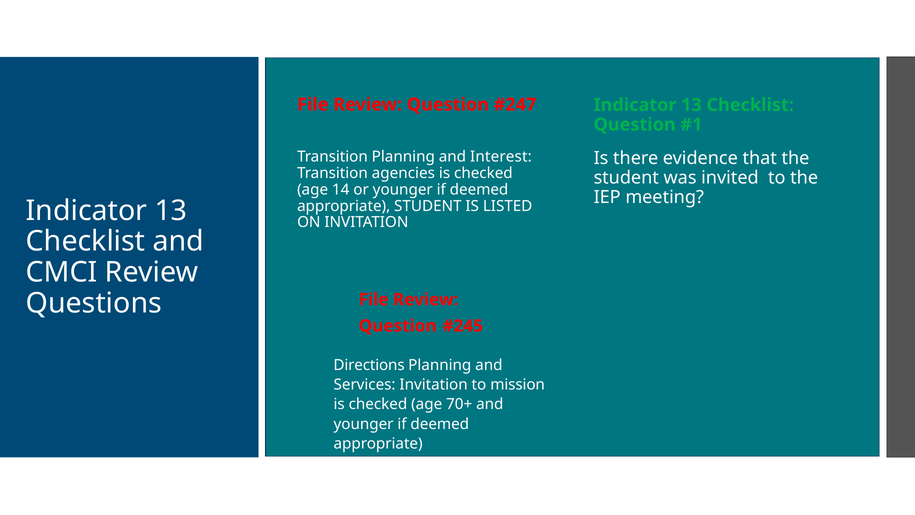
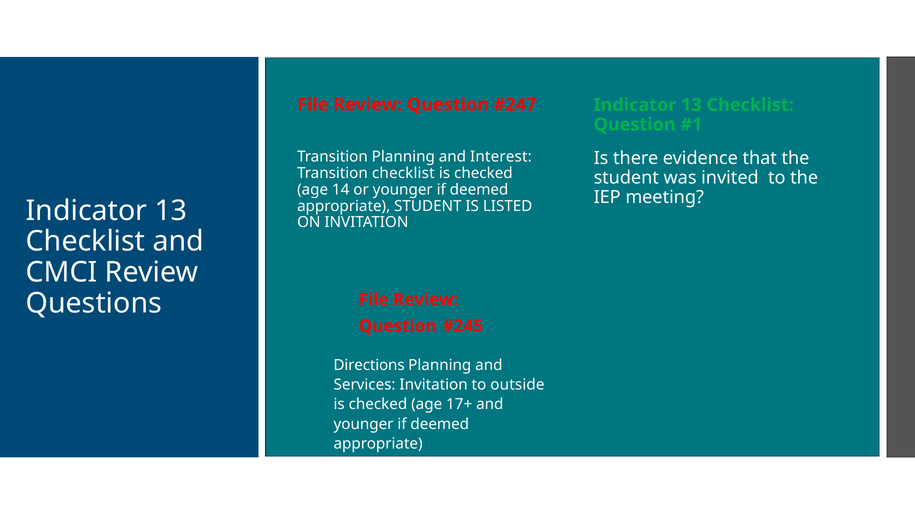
Transition agencies: agencies -> checklist
mission: mission -> outside
70+: 70+ -> 17+
